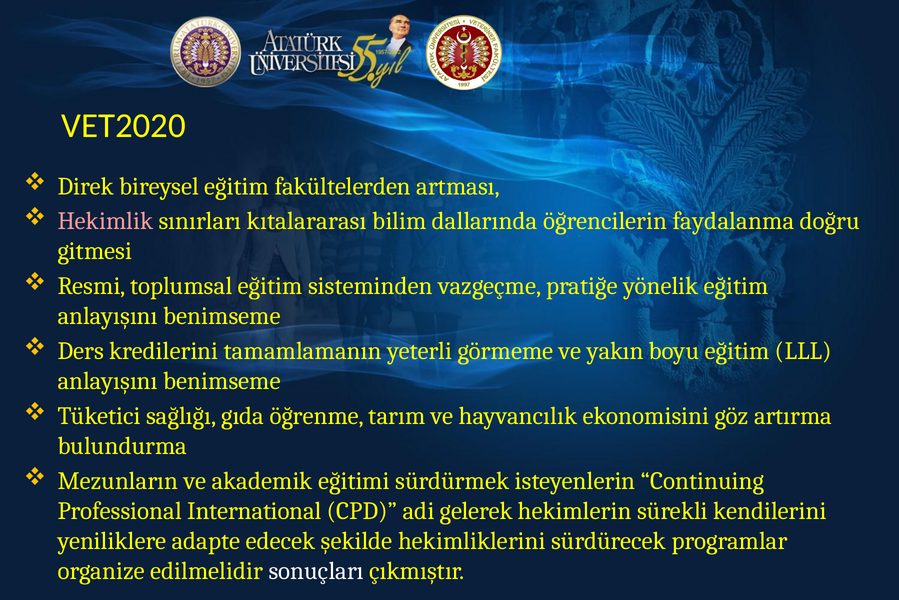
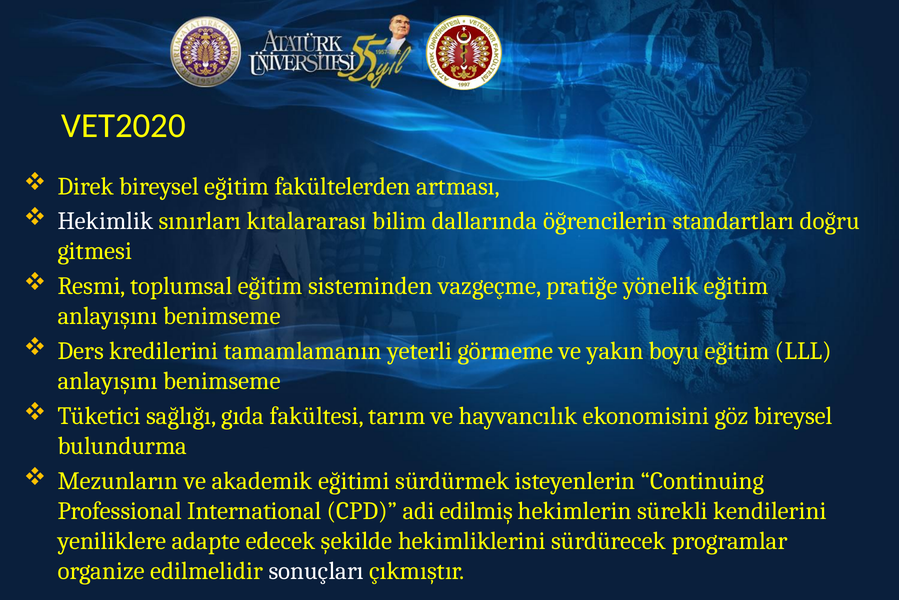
Hekimlik colour: pink -> white
faydalanma: faydalanma -> standartları
öğrenme: öğrenme -> fakültesi
göz artırma: artırma -> bireysel
gelerek: gelerek -> edilmiş
